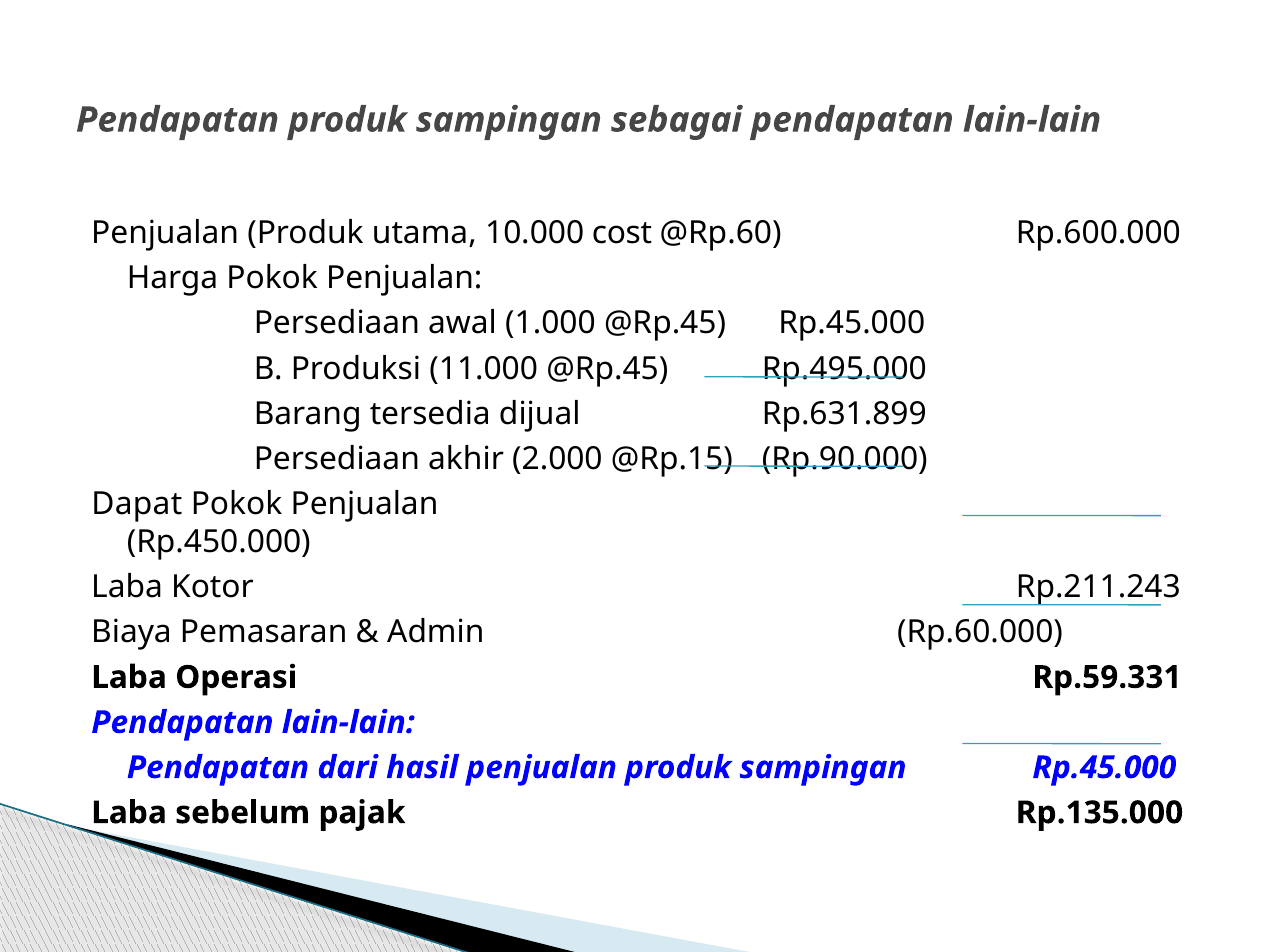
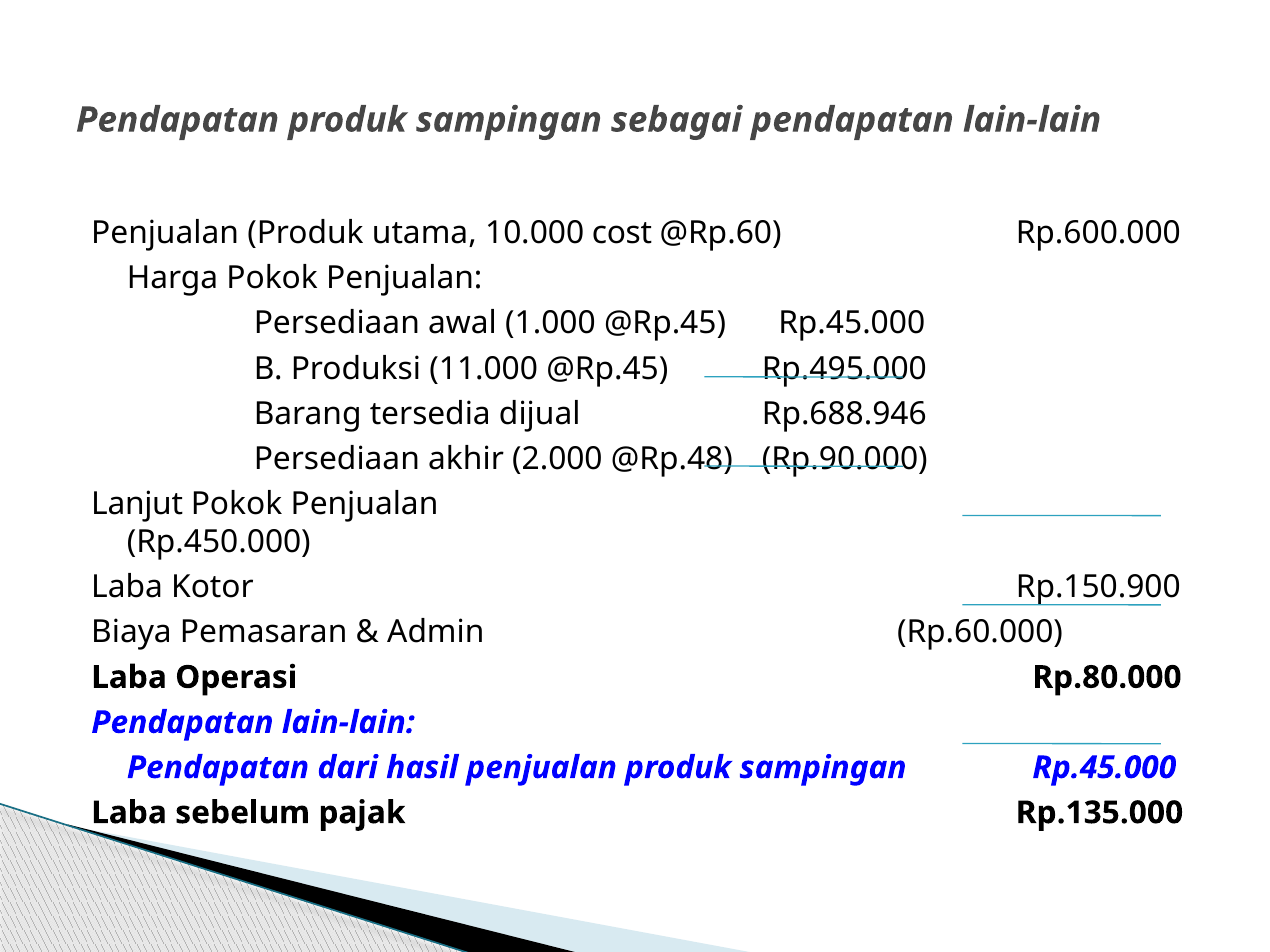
Rp.631.899: Rp.631.899 -> Rp.688.946
@Rp.15: @Rp.15 -> @Rp.48
Dapat: Dapat -> Lanjut
Rp.211.243: Rp.211.243 -> Rp.150.900
Rp.59.331: Rp.59.331 -> Rp.80.000
